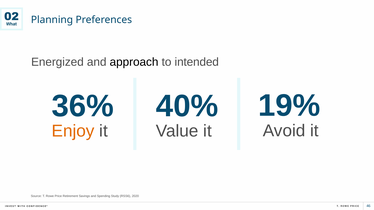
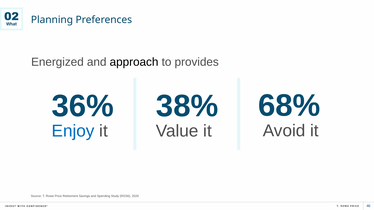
intended: intended -> provides
19%: 19% -> 68%
40%: 40% -> 38%
Enjoy colour: orange -> blue
